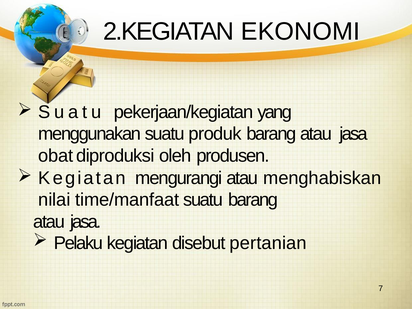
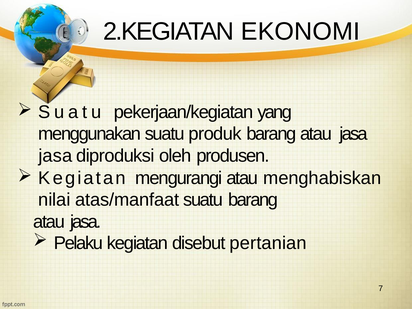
obat at (56, 156): obat -> jasa
time/manfaat: time/manfaat -> atas/manfaat
